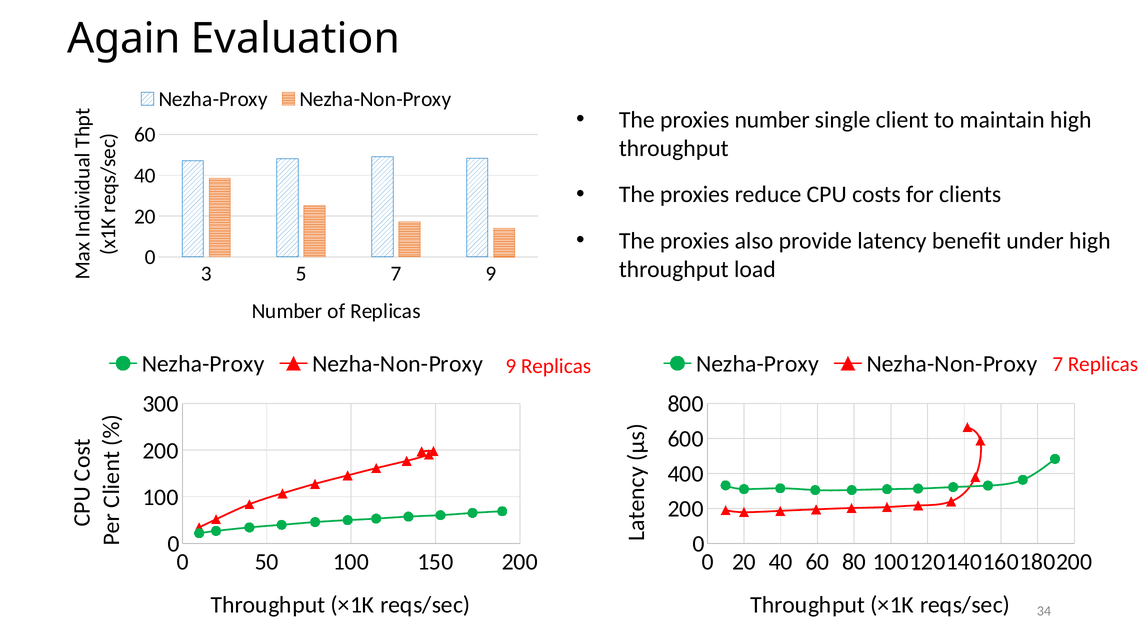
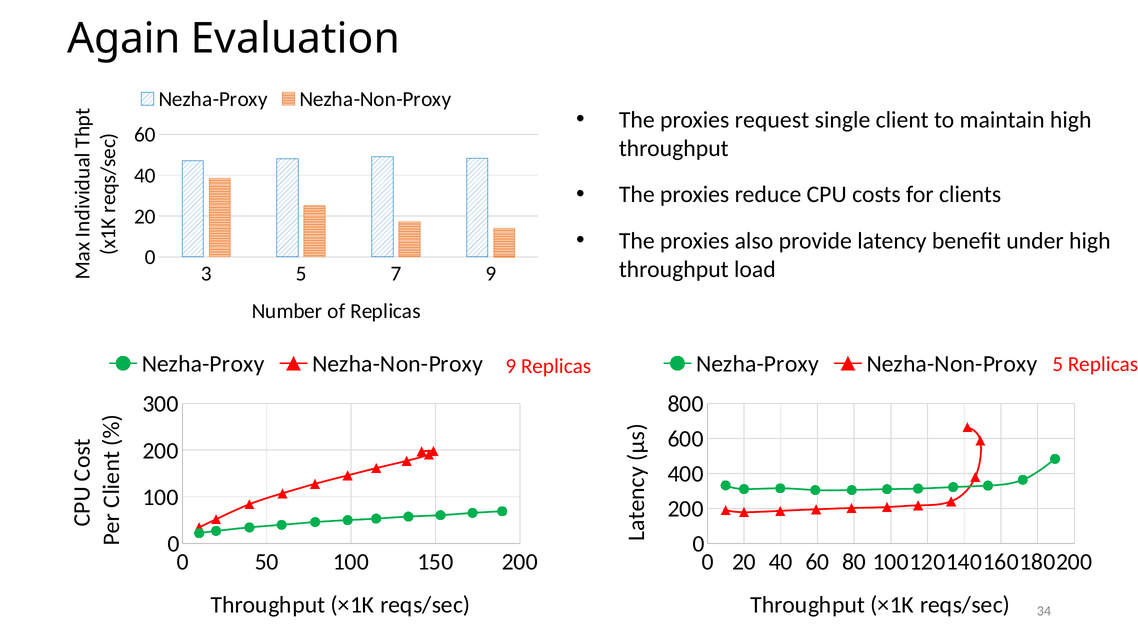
proxies number: number -> request
Replicas 7: 7 -> 5
